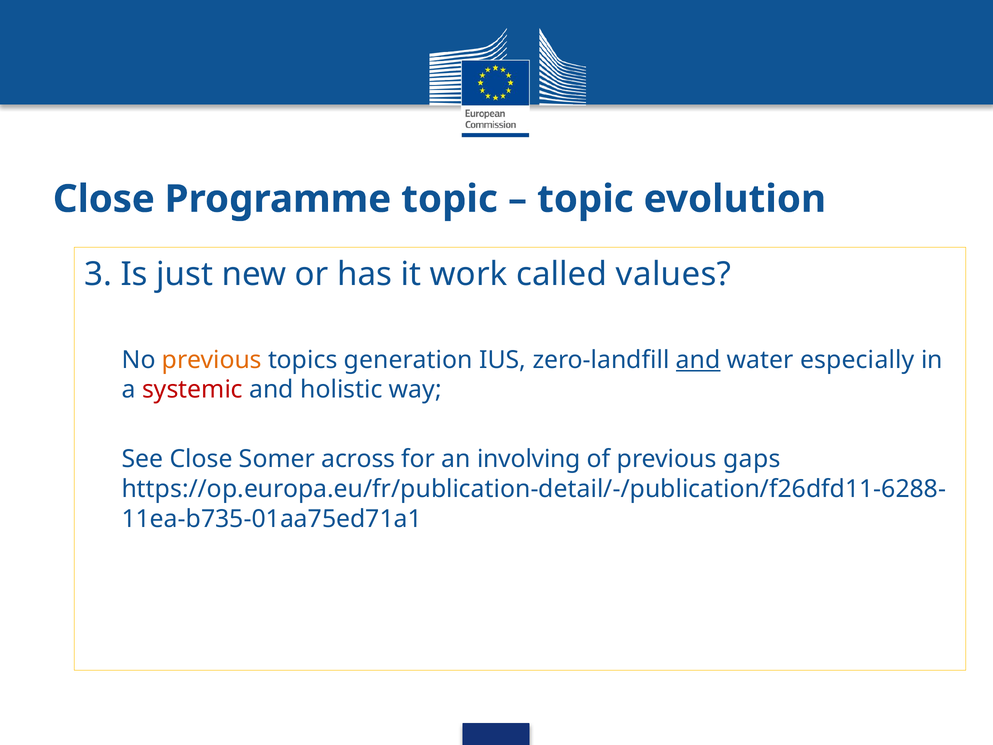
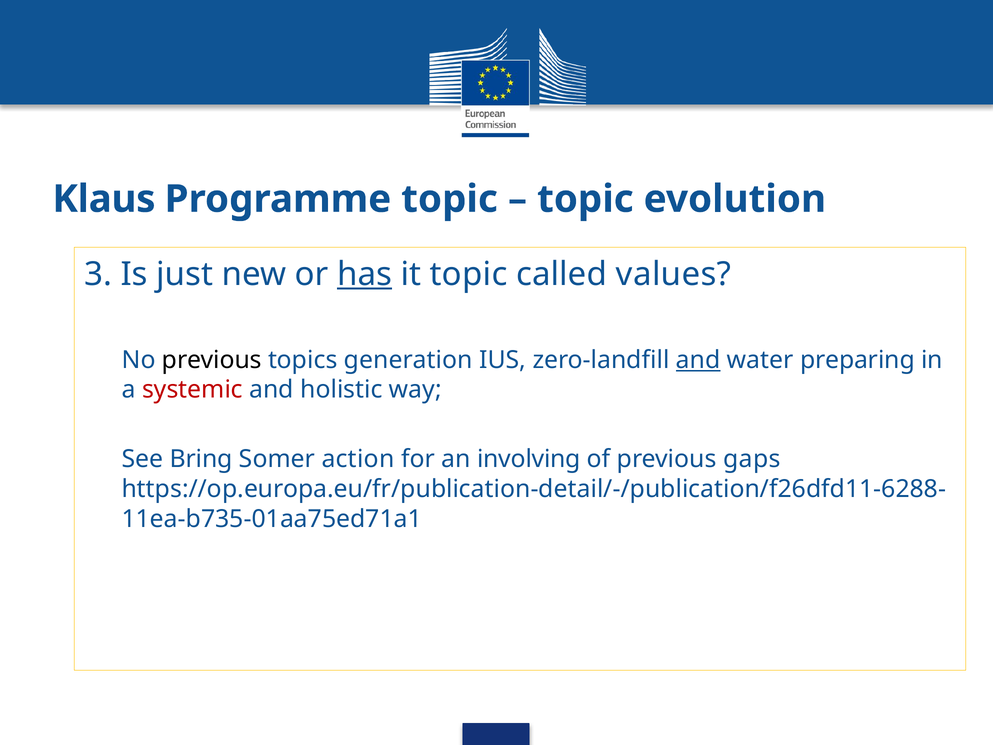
Close at (104, 199): Close -> Klaus
has underline: none -> present
it work: work -> topic
previous at (212, 360) colour: orange -> black
especially: especially -> preparing
See Close: Close -> Bring
across: across -> action
